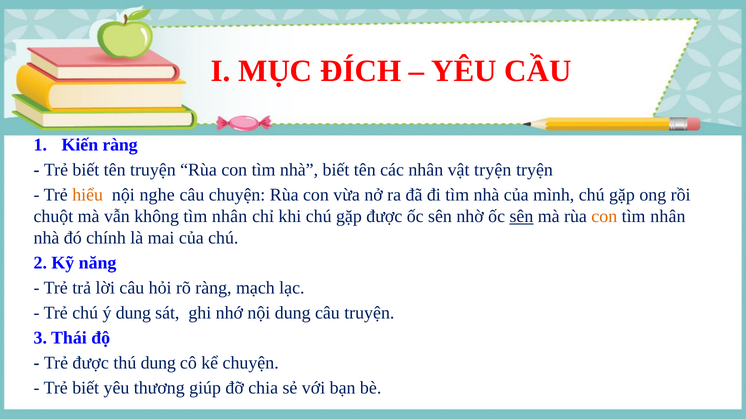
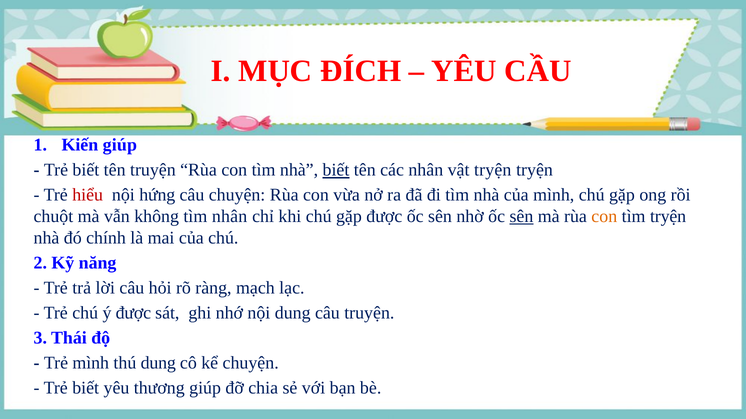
Kiến ràng: ràng -> giúp
biết at (336, 170) underline: none -> present
hiểu colour: orange -> red
nghe: nghe -> hứng
nhân at (668, 217): nhân -> tryện
ý dung: dung -> được
Trẻ được: được -> mình
